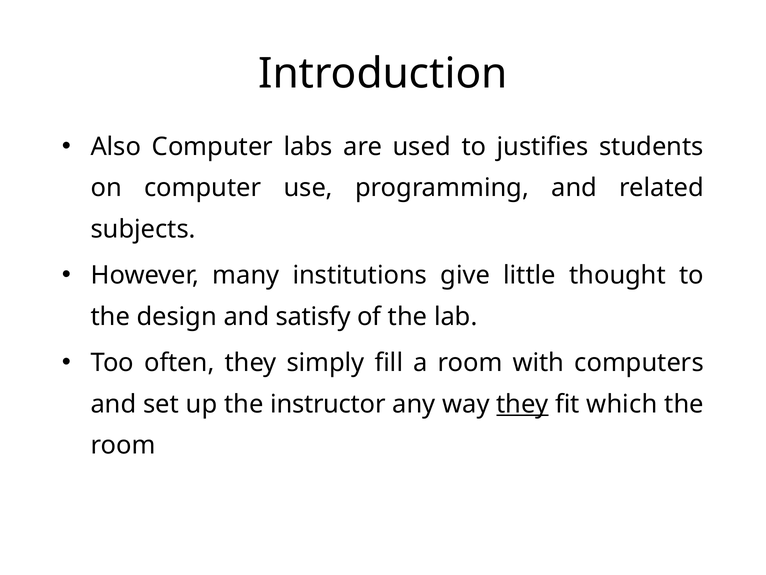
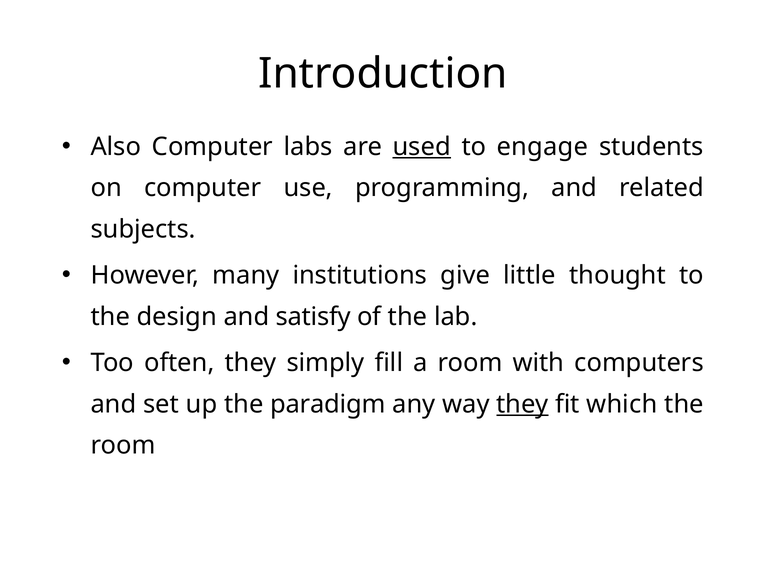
used underline: none -> present
justifies: justifies -> engage
instructor: instructor -> paradigm
